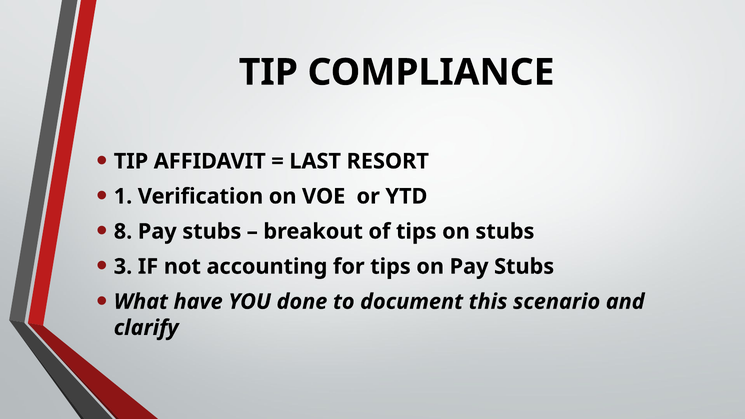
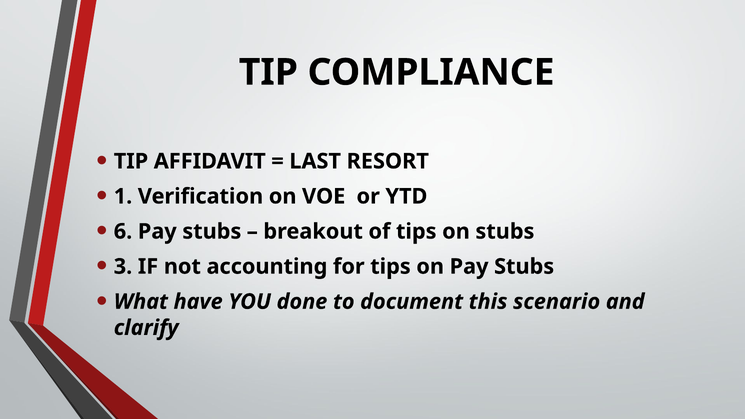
8: 8 -> 6
